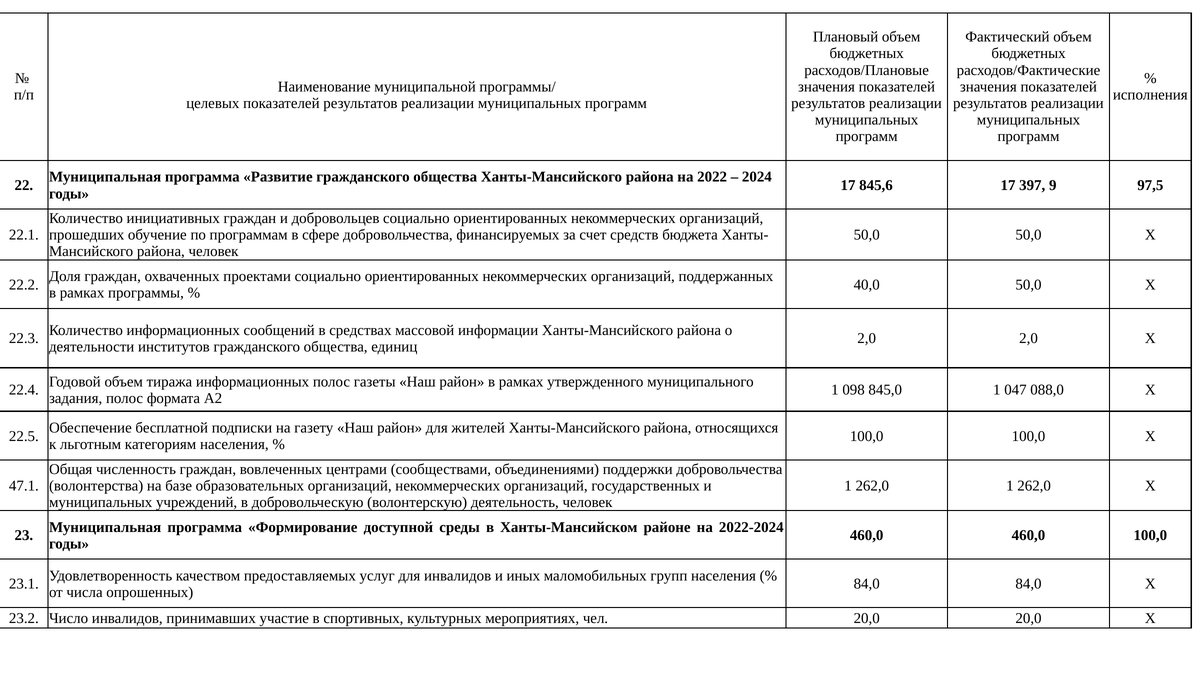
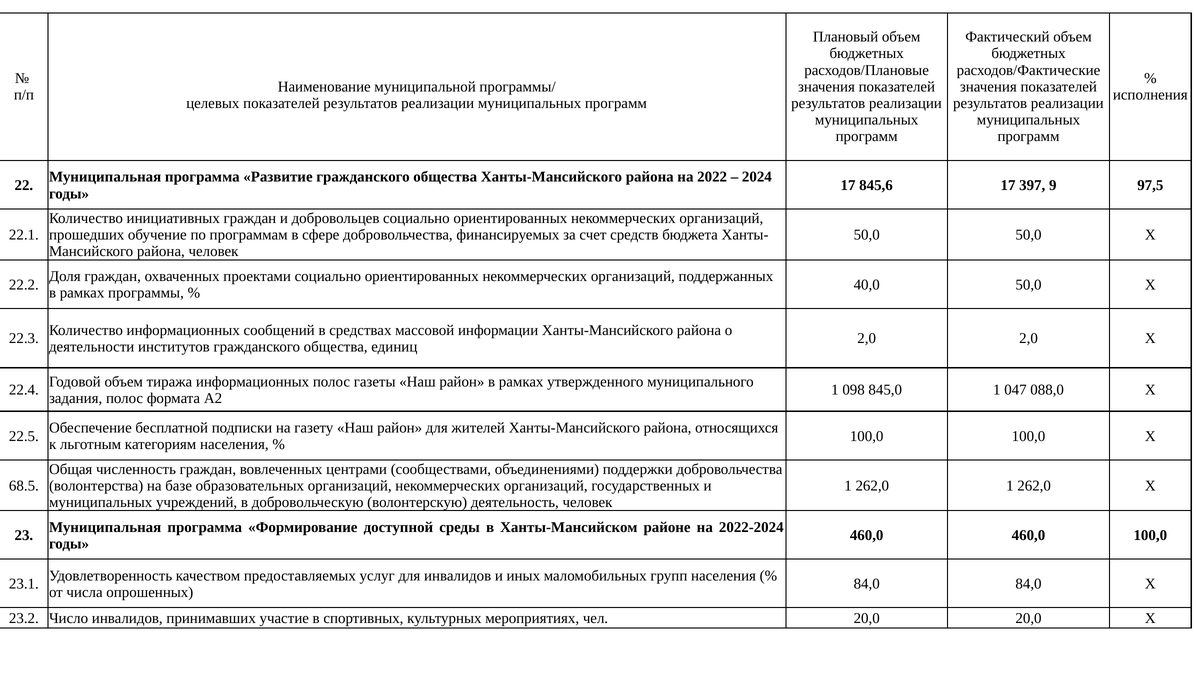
47.1: 47.1 -> 68.5
